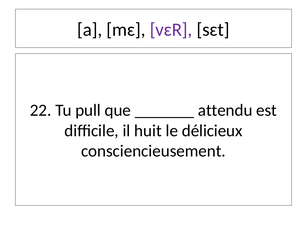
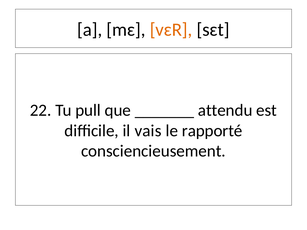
vɛR colour: purple -> orange
huit: huit -> vais
délicieux: délicieux -> rapporté
